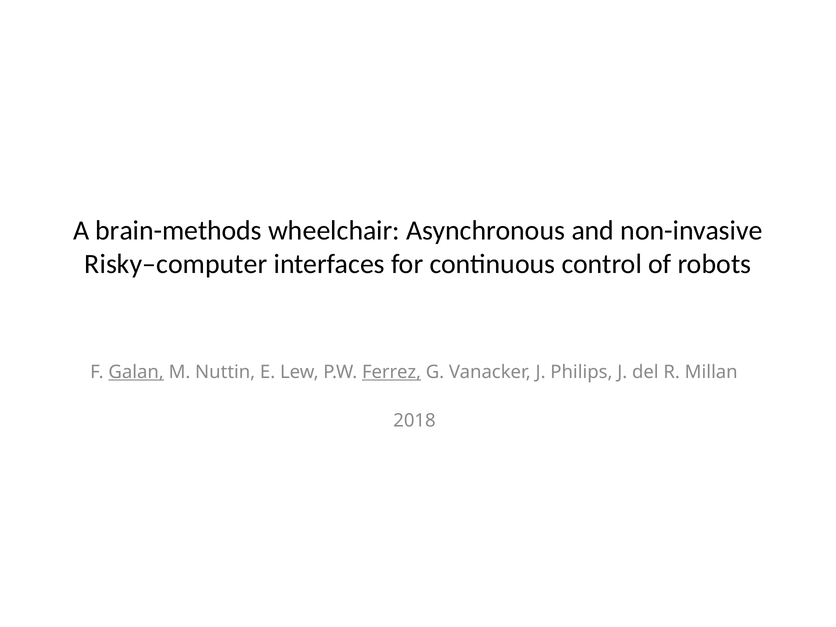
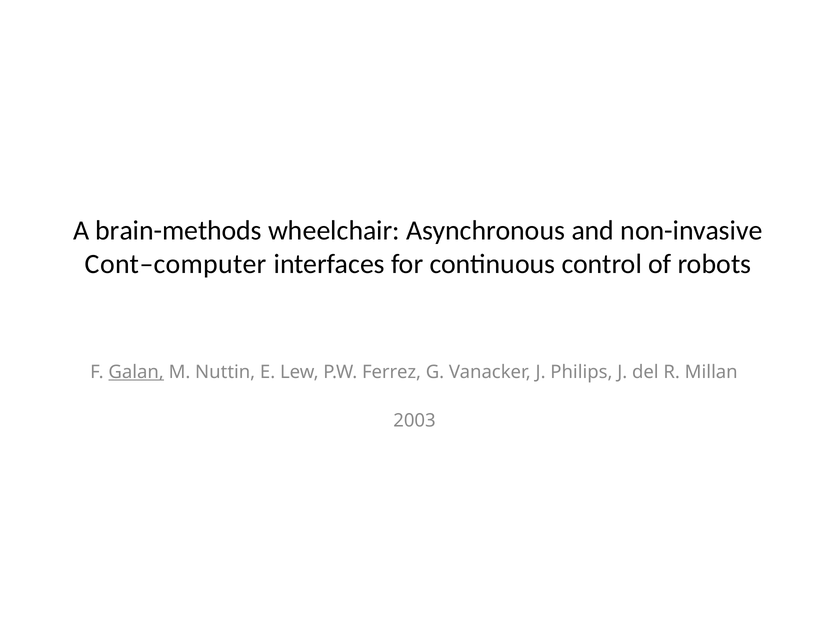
Risky–computer: Risky–computer -> Cont–computer
Ferrez underline: present -> none
2018: 2018 -> 2003
